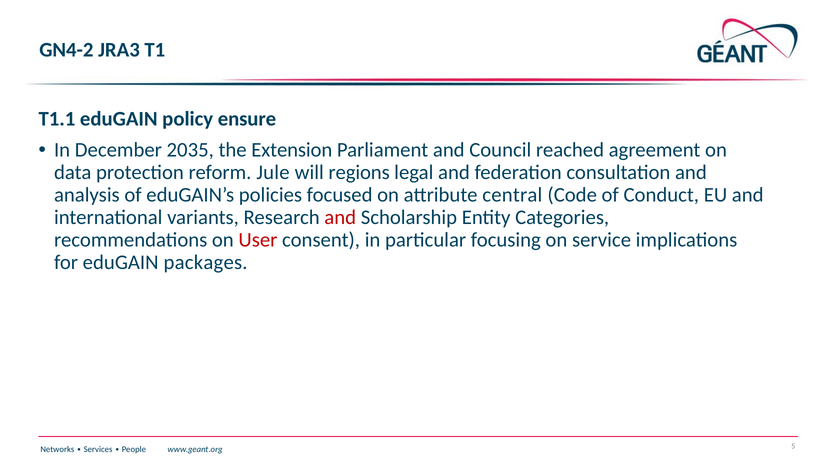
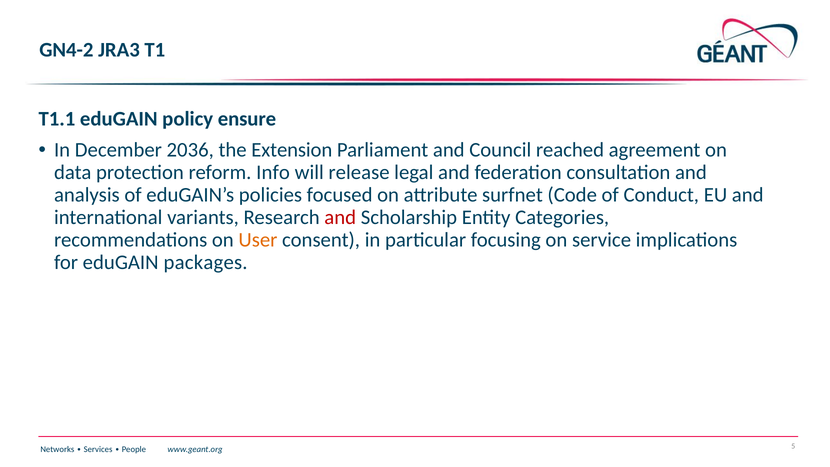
2035: 2035 -> 2036
Jule: Jule -> Info
regions: regions -> release
central: central -> surfnet
User colour: red -> orange
